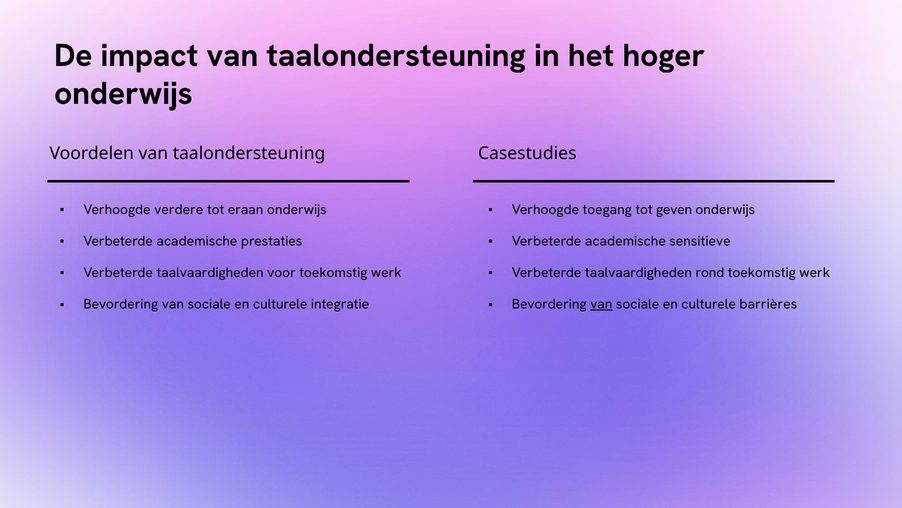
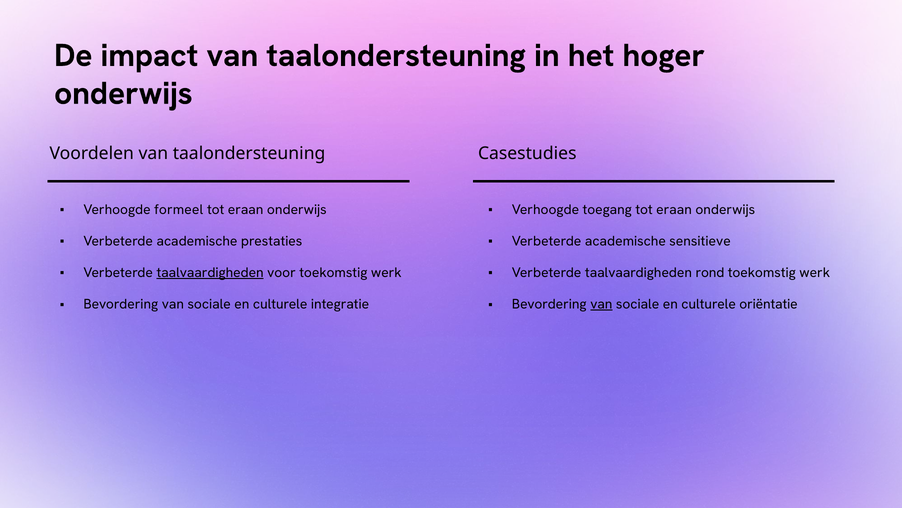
verdere: verdere -> formeel
toegang tot geven: geven -> eraan
taalvaardigheden at (210, 272) underline: none -> present
barrières: barrières -> oriëntatie
